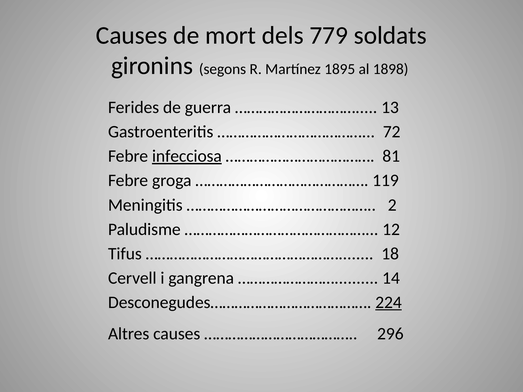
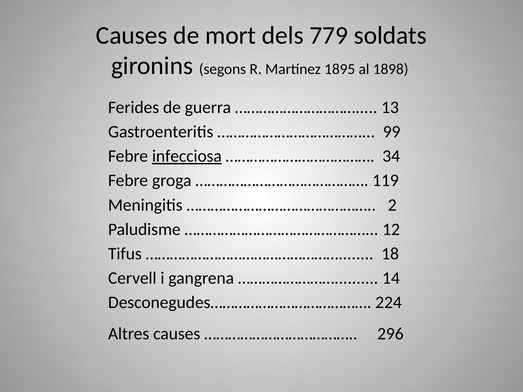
72: 72 -> 99
81: 81 -> 34
224 underline: present -> none
